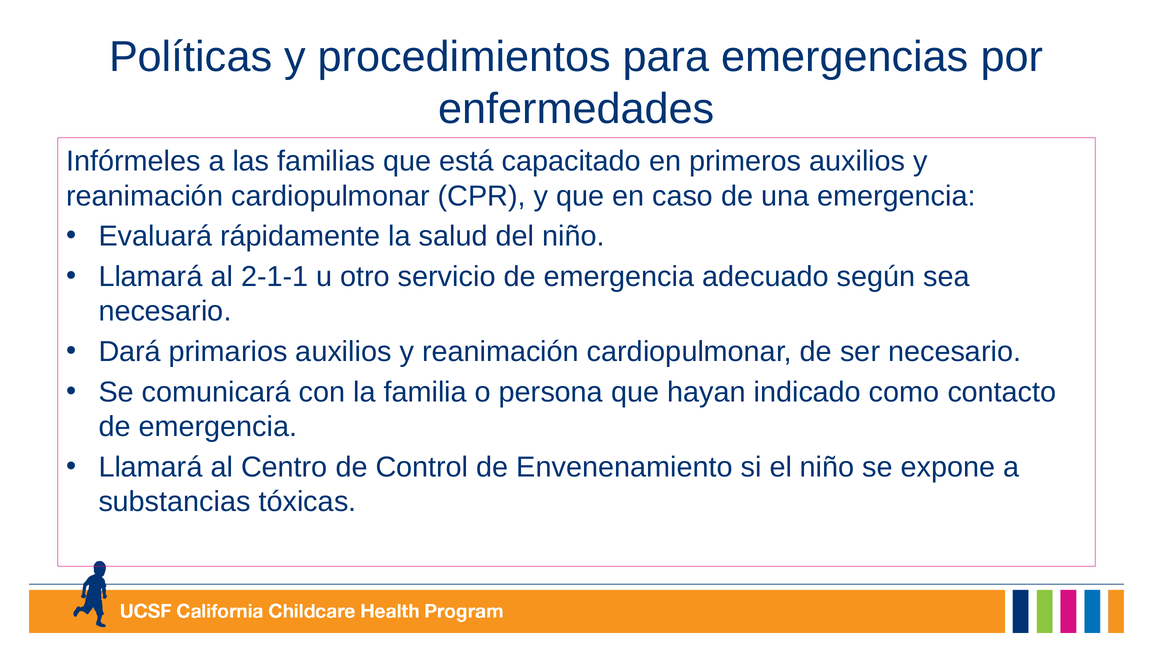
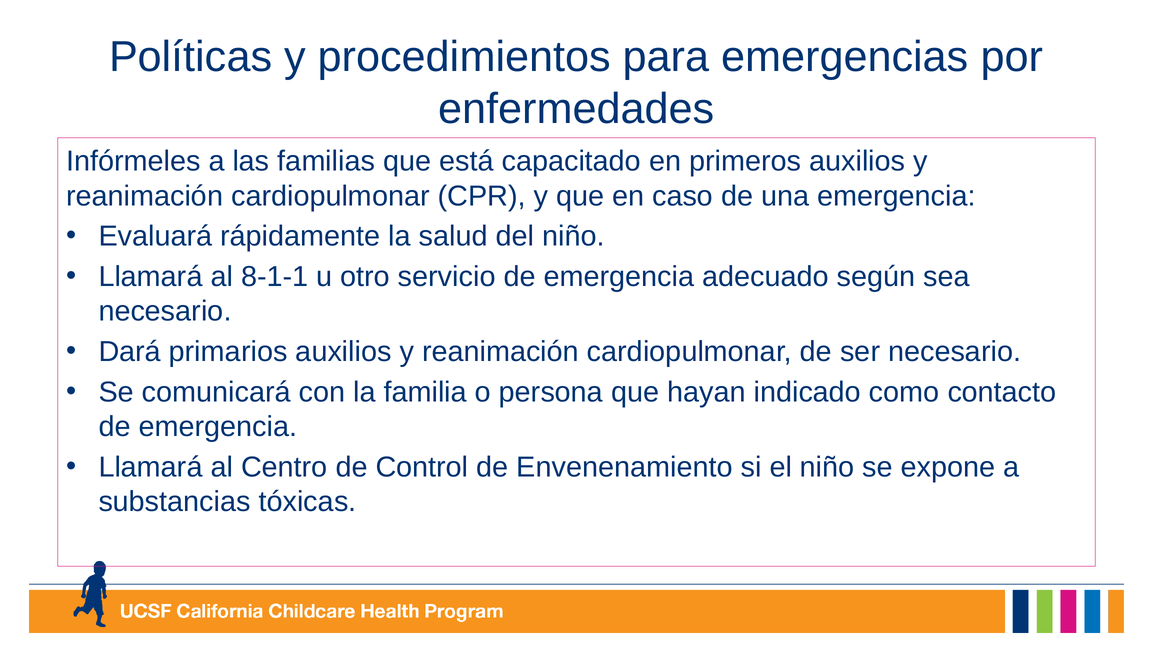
2-1-1: 2-1-1 -> 8-1-1
